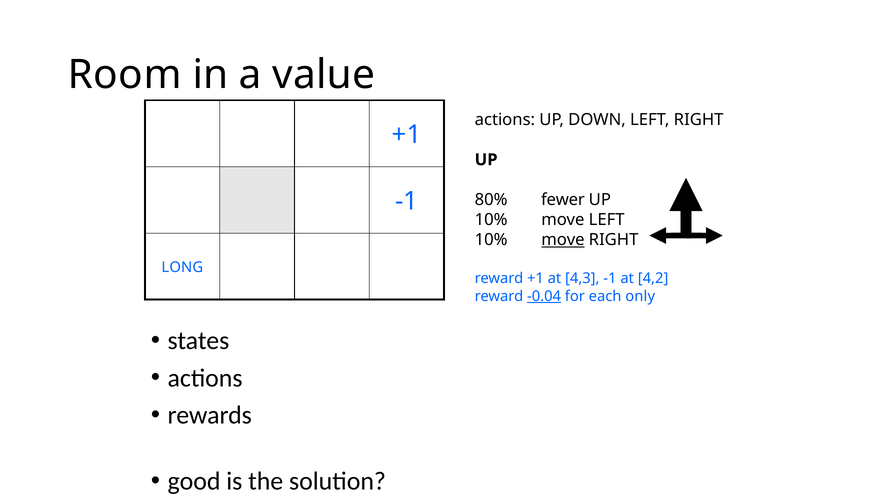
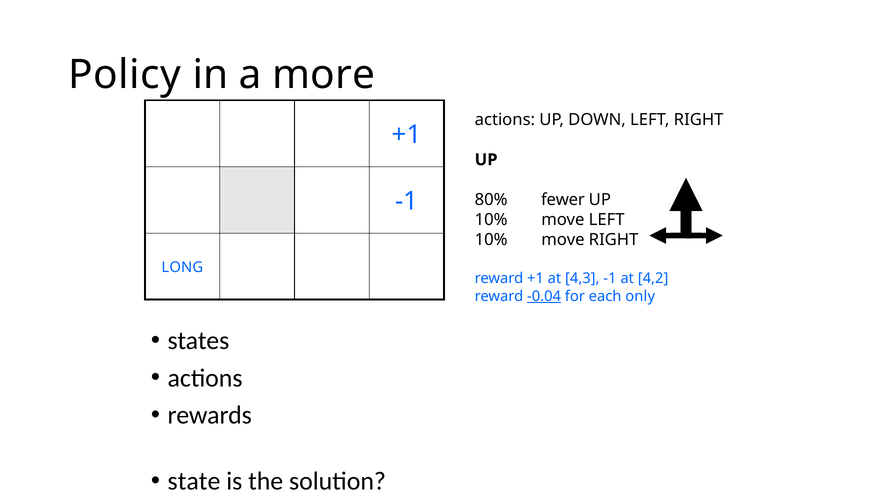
Room: Room -> Policy
value: value -> more
move at (563, 240) underline: present -> none
good: good -> state
